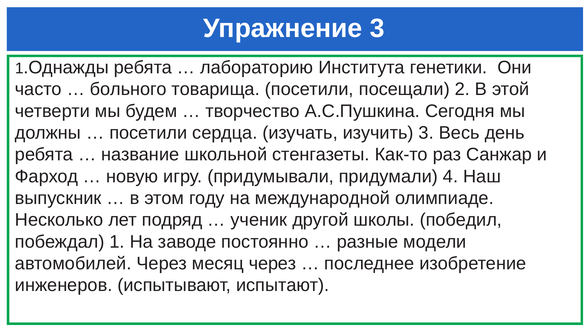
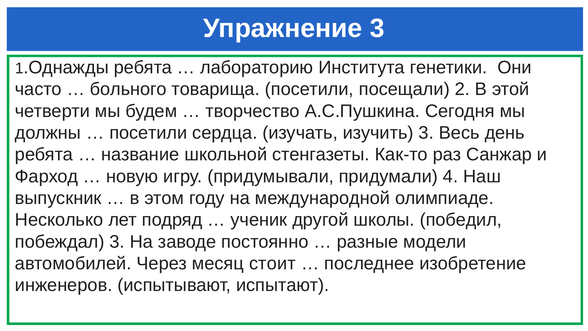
побеждал 1: 1 -> 3
месяц через: через -> стоит
